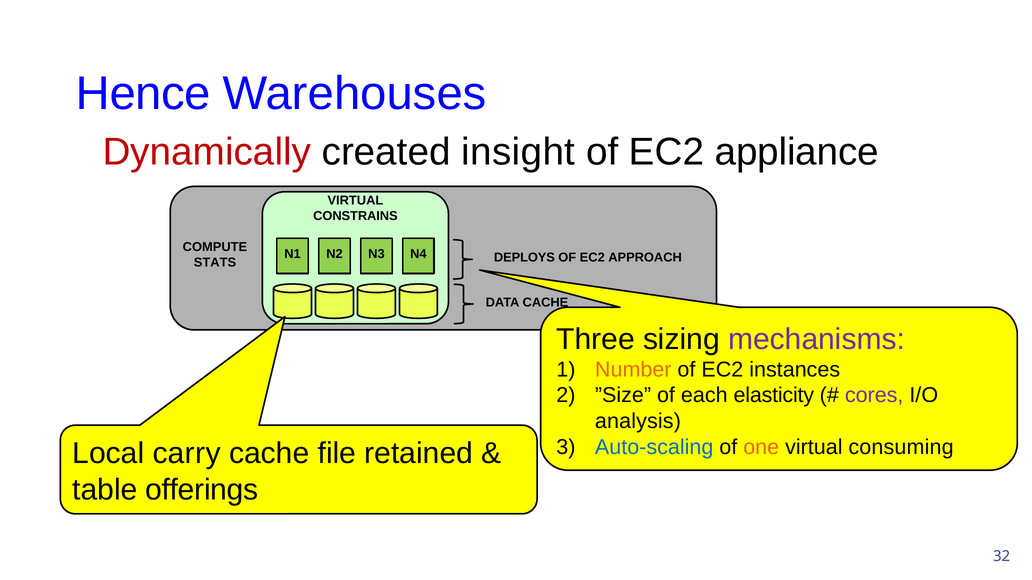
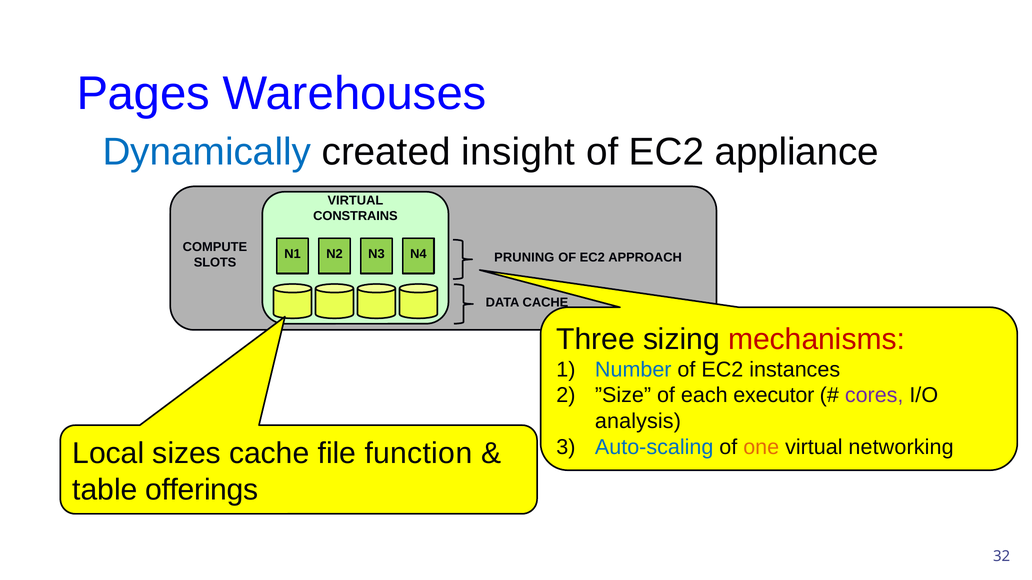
Hence: Hence -> Pages
Dynamically colour: red -> blue
DEPLOYS: DEPLOYS -> PRUNING
STATS: STATS -> SLOTS
mechanisms colour: purple -> red
Number colour: orange -> blue
elasticity: elasticity -> executor
consuming: consuming -> networking
carry: carry -> sizes
retained: retained -> function
